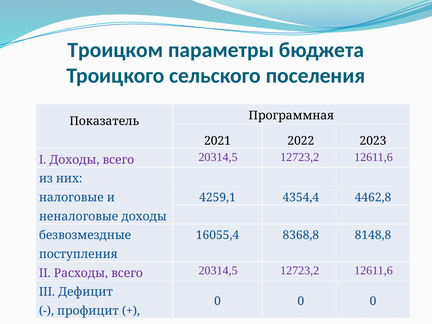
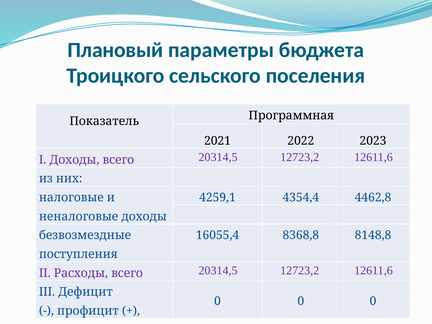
Троицком: Троицком -> Плановый
